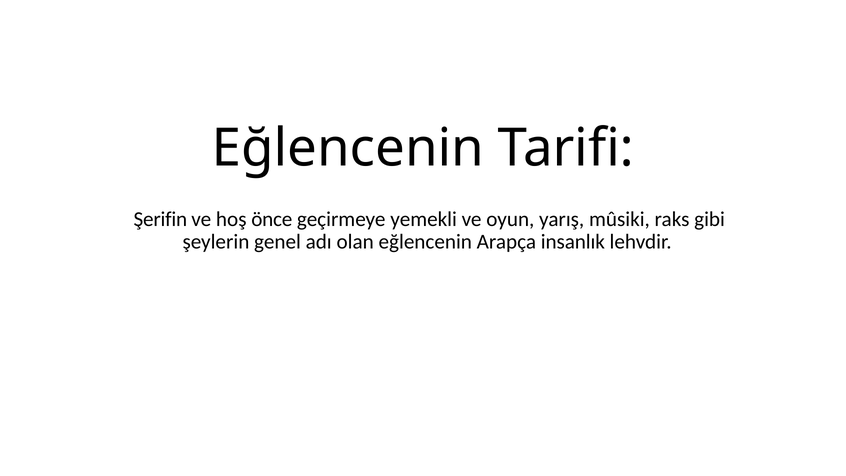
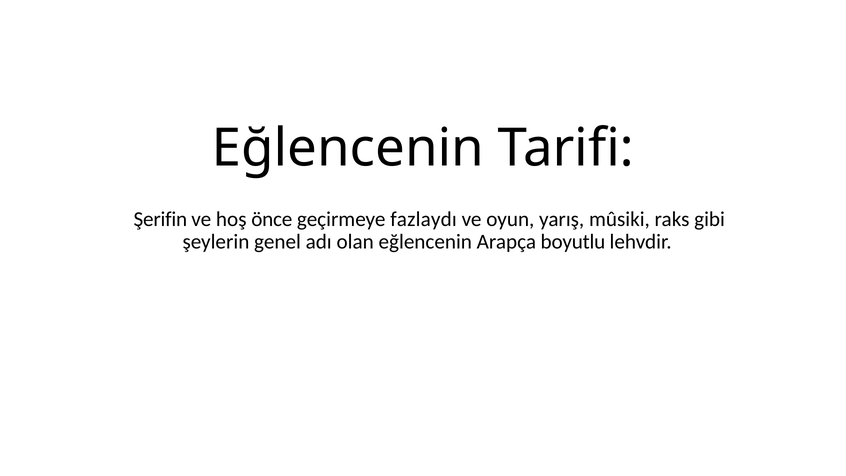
yemekli: yemekli -> fazlaydı
insanlık: insanlık -> boyutlu
